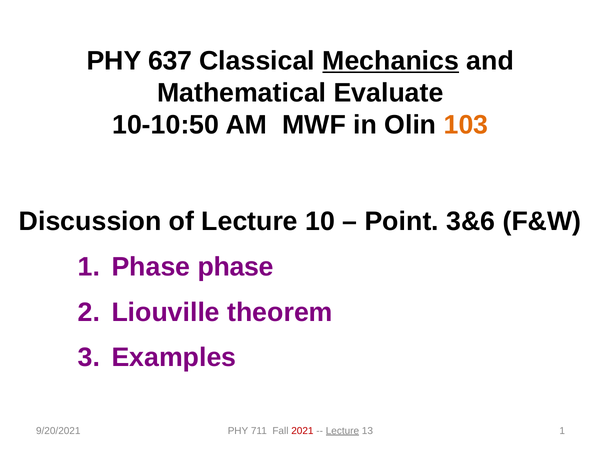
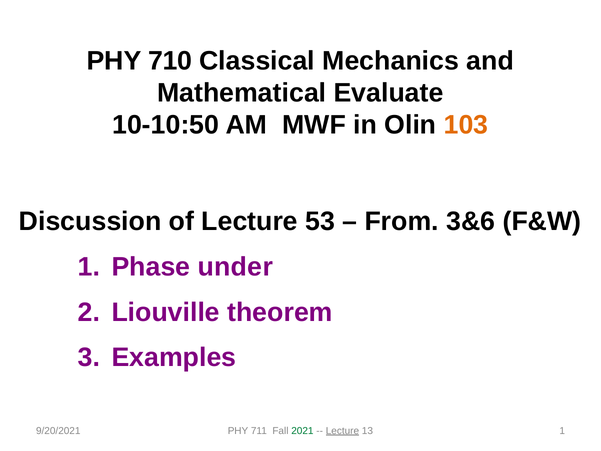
637: 637 -> 710
Mechanics underline: present -> none
10: 10 -> 53
Point: Point -> From
Phase phase: phase -> under
2021 colour: red -> green
